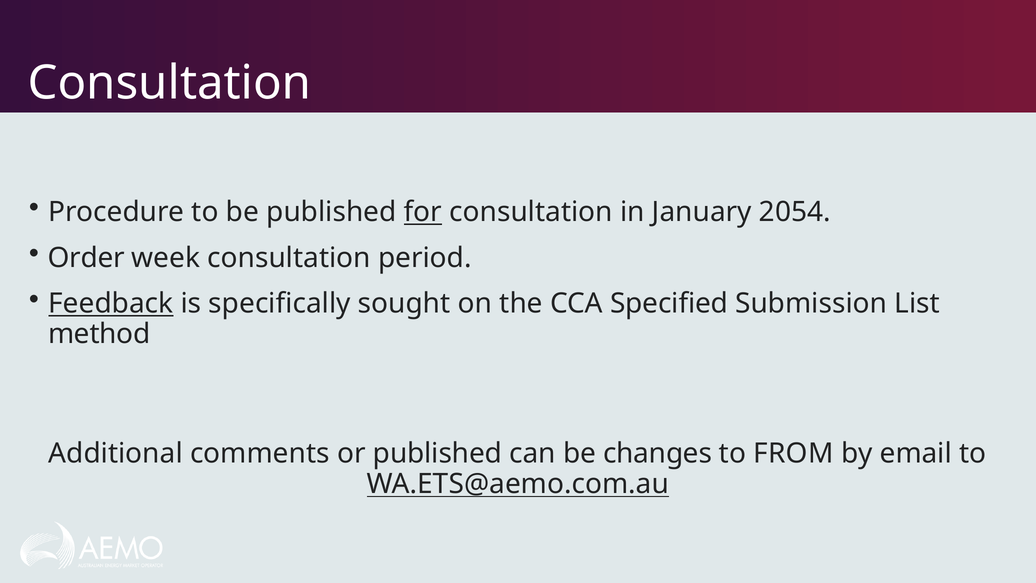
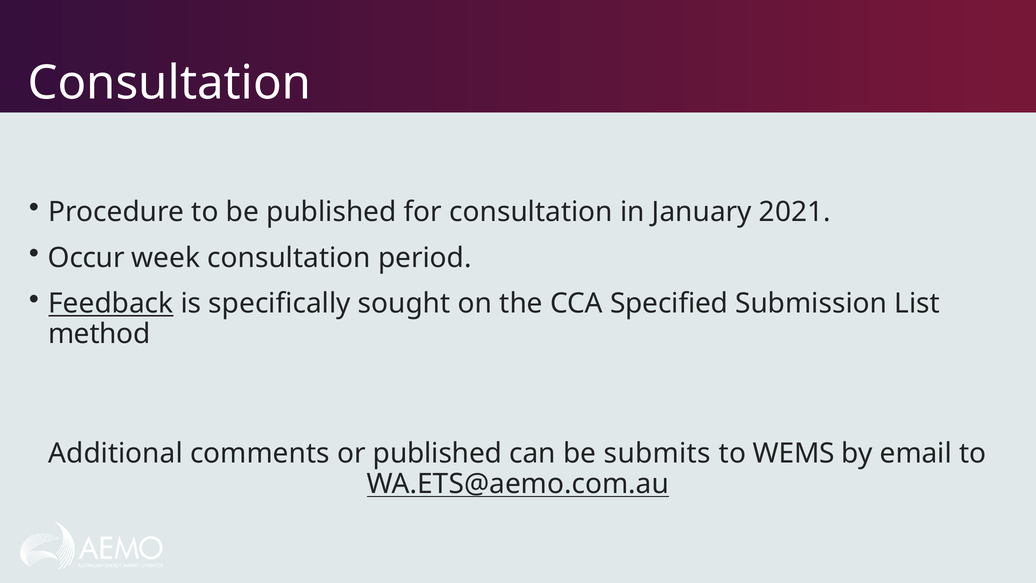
for underline: present -> none
2054: 2054 -> 2021
Order: Order -> Occur
changes: changes -> submits
FROM: FROM -> WEMS
